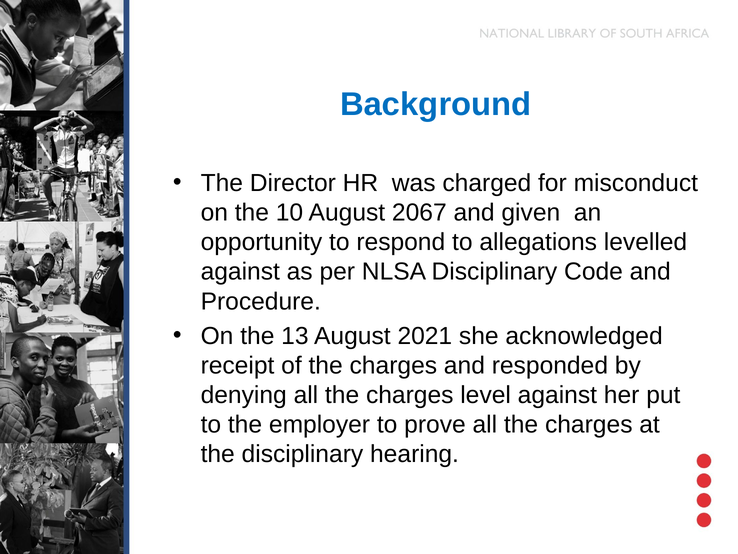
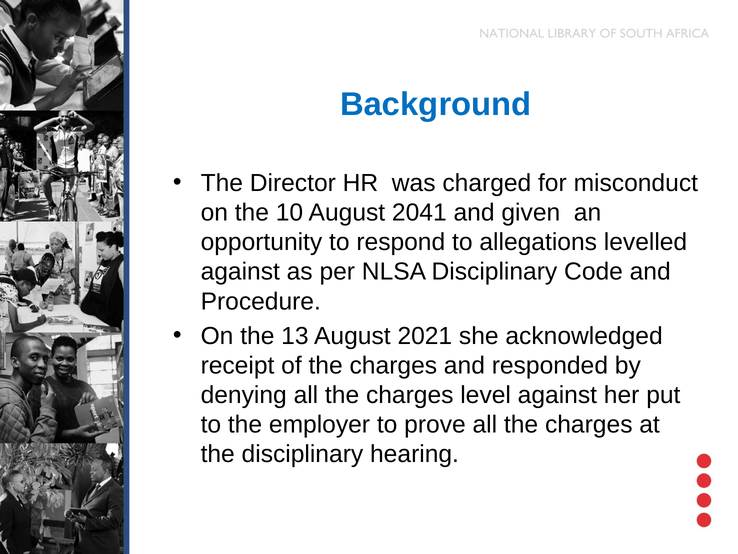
2067: 2067 -> 2041
